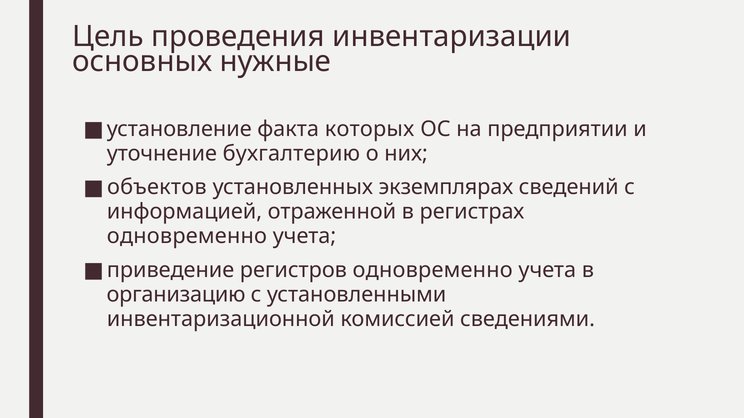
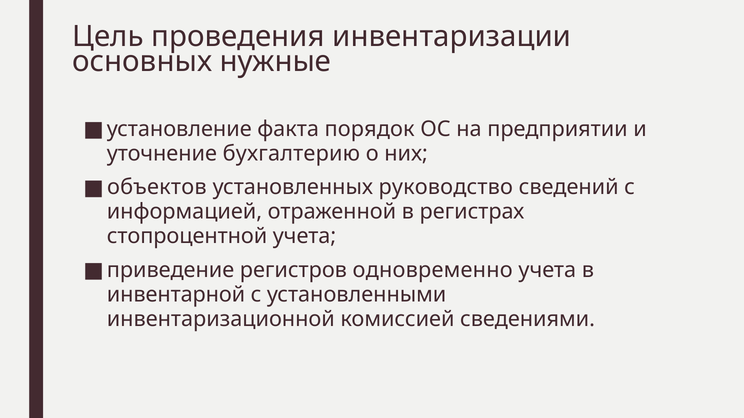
которых: которых -> порядок
экземплярах: экземплярах -> руководство
одновременно at (187, 236): одновременно -> стопроцентной
организацию: организацию -> инвентарной
